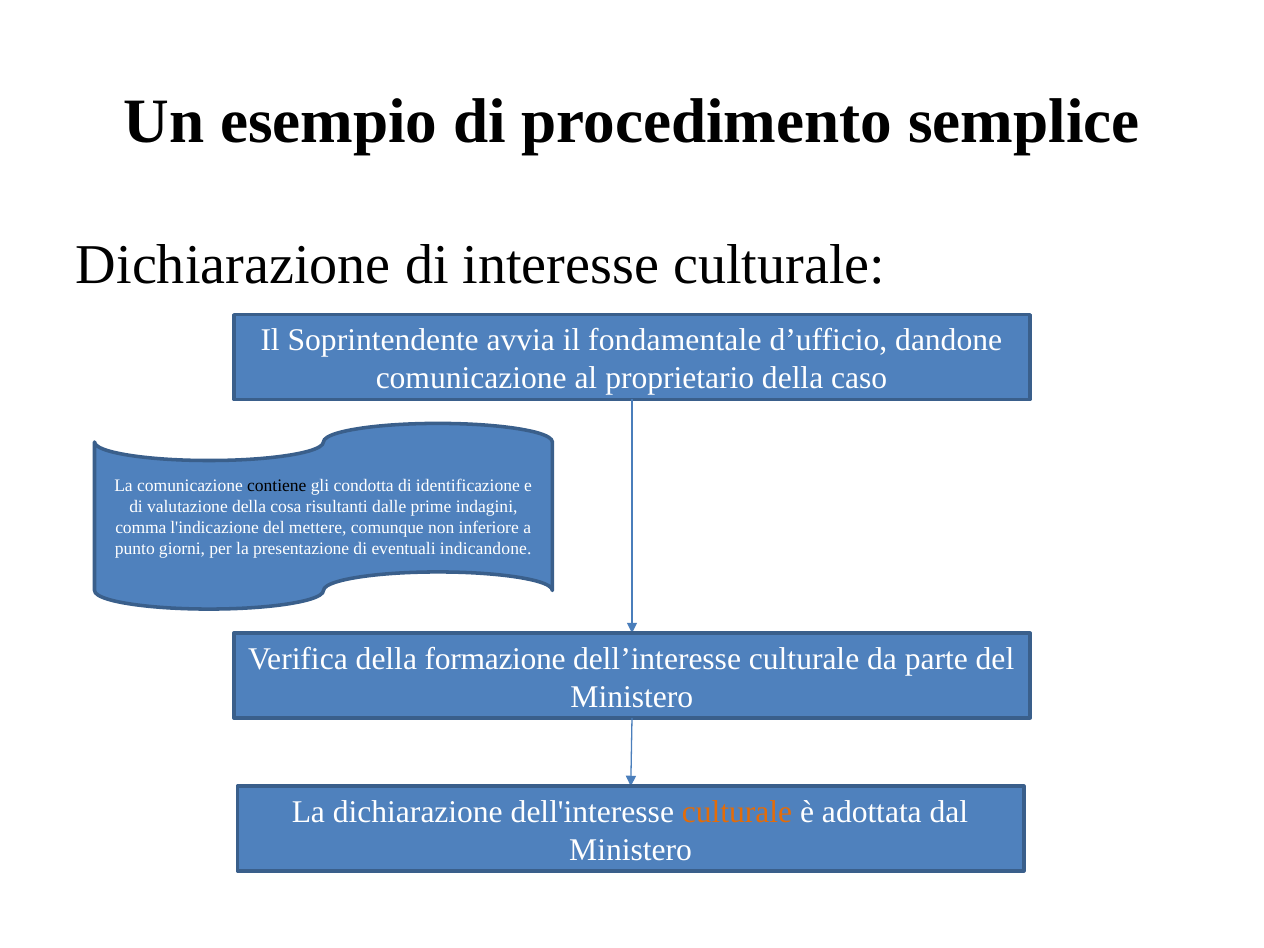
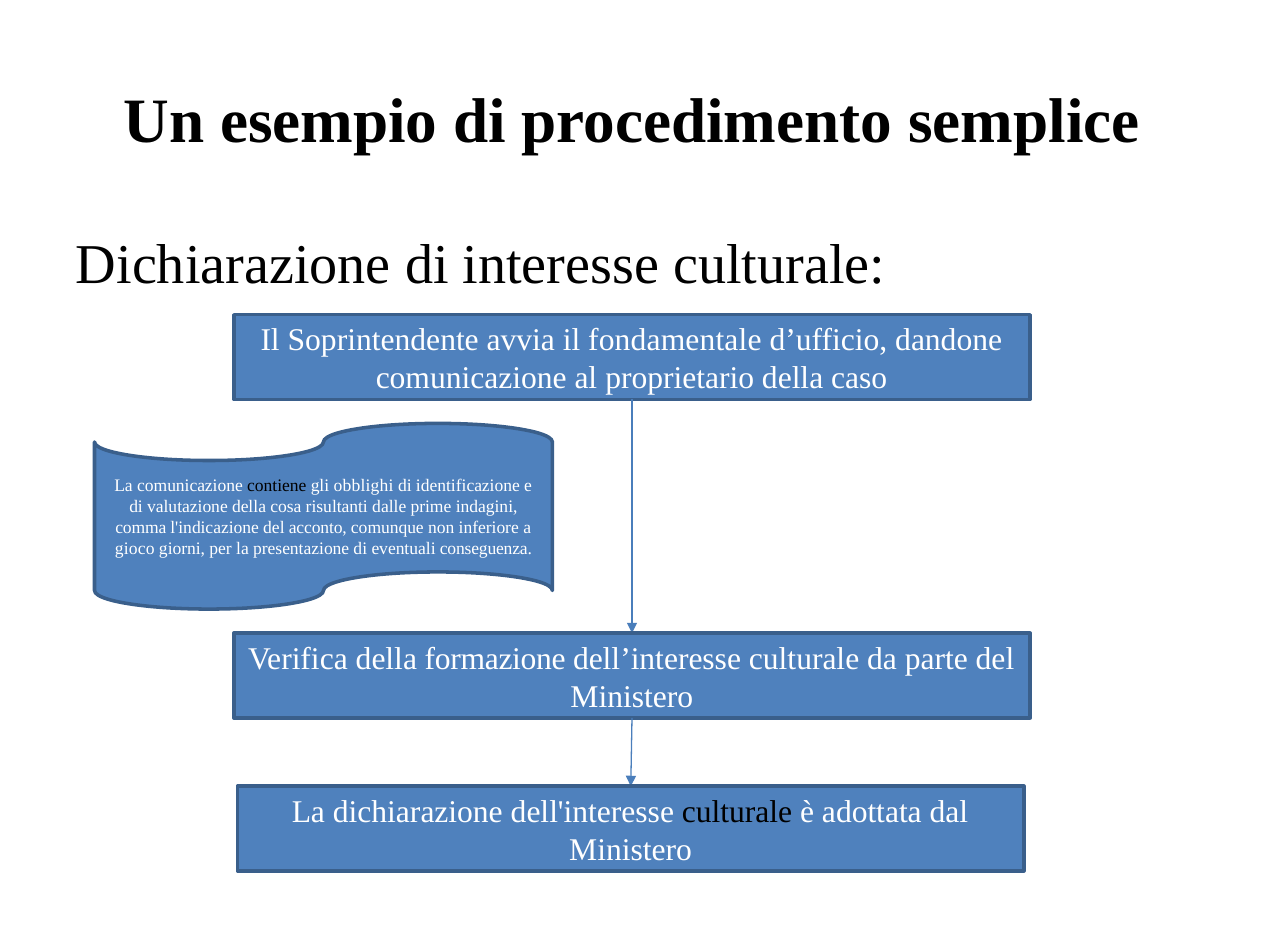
condotta: condotta -> obblighi
mettere: mettere -> acconto
punto: punto -> gioco
indicandone: indicandone -> conseguenza
culturale at (737, 812) colour: orange -> black
